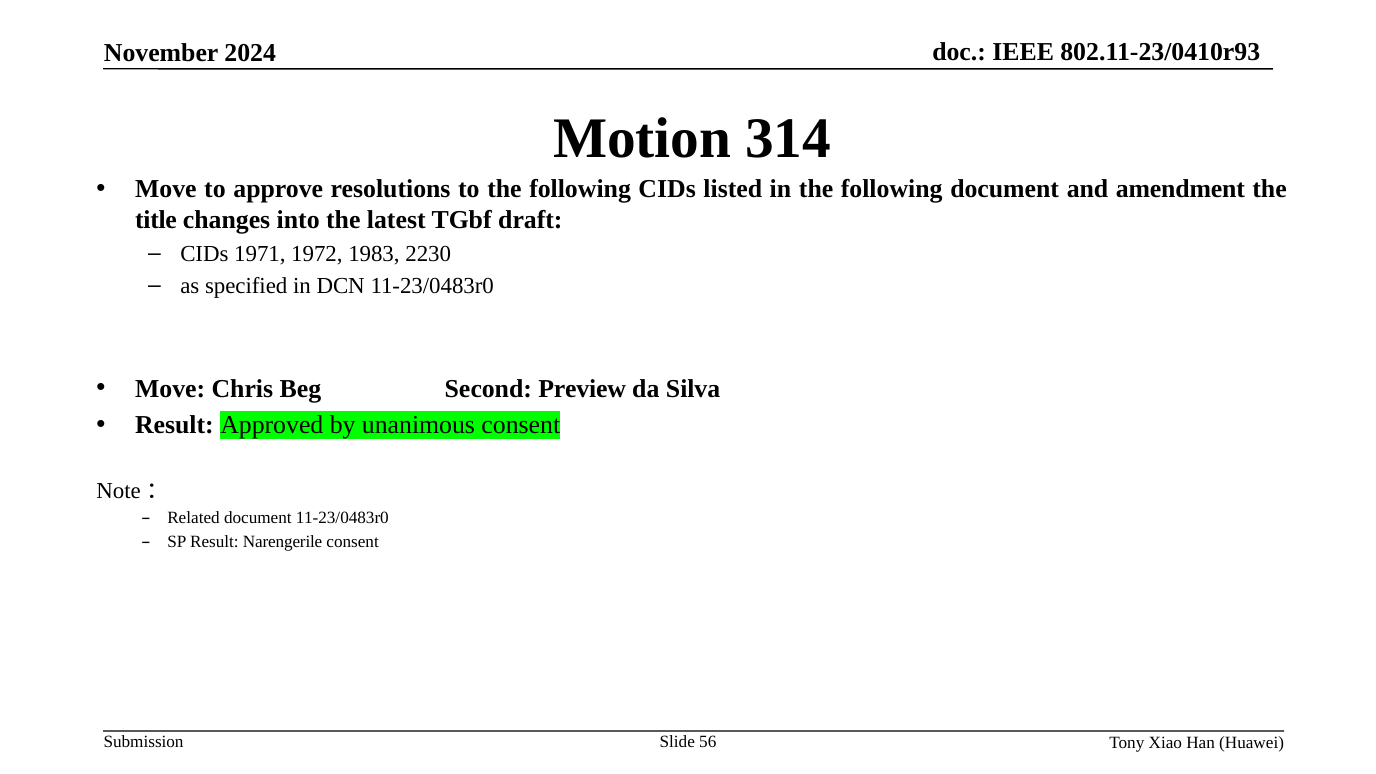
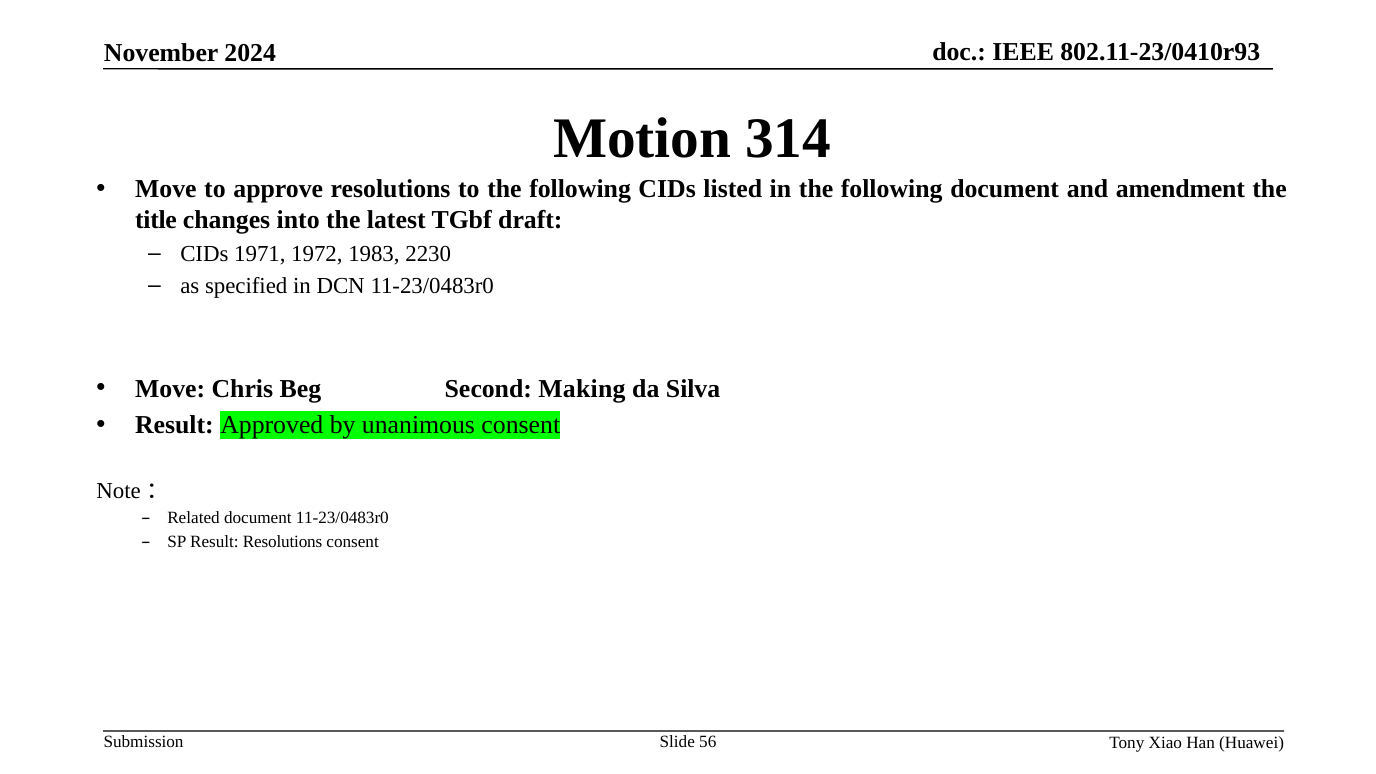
Preview: Preview -> Making
Result Narengerile: Narengerile -> Resolutions
